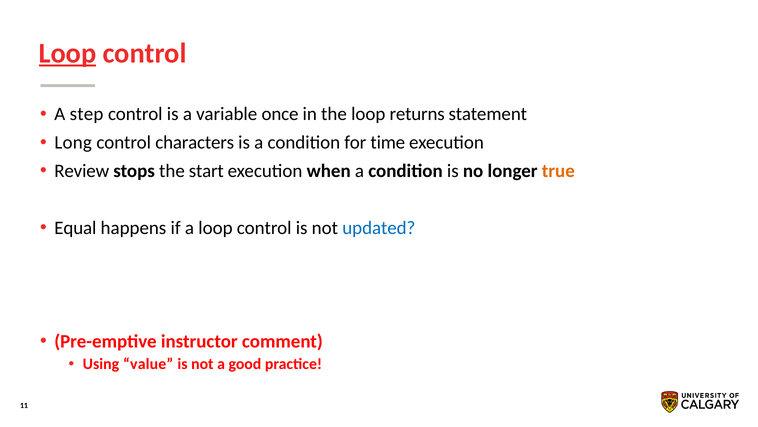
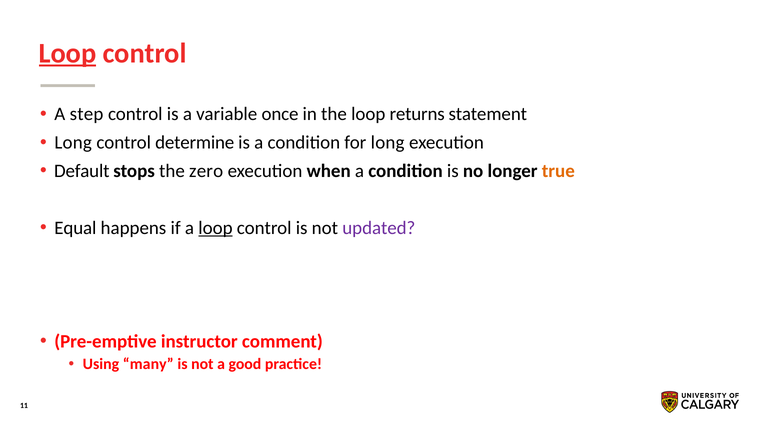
characters: characters -> determine
for time: time -> long
Review: Review -> Default
start: start -> zero
loop at (215, 227) underline: none -> present
updated colour: blue -> purple
value: value -> many
